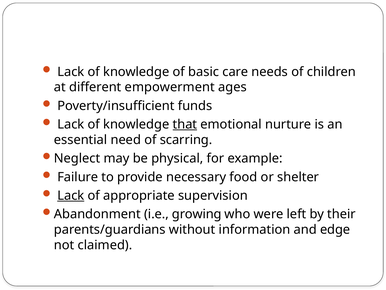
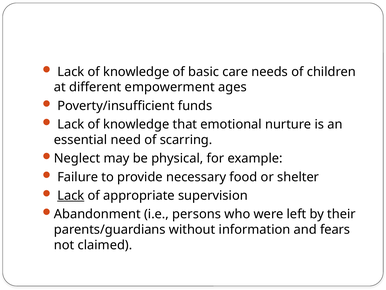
that underline: present -> none
growing: growing -> persons
edge: edge -> fears
